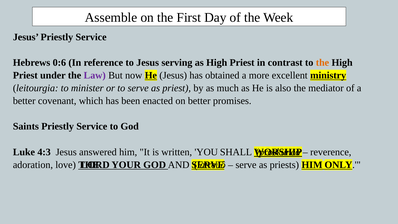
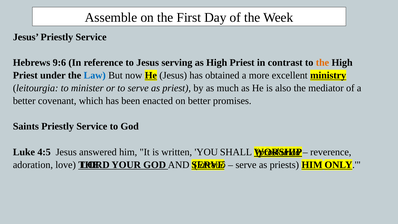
0:6: 0:6 -> 9:6
Law colour: purple -> blue
4:3: 4:3 -> 4:5
